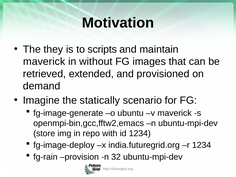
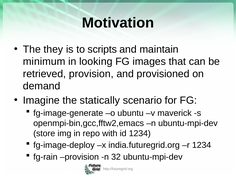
maverick at (44, 62): maverick -> minimum
without: without -> looking
retrieved extended: extended -> provision
